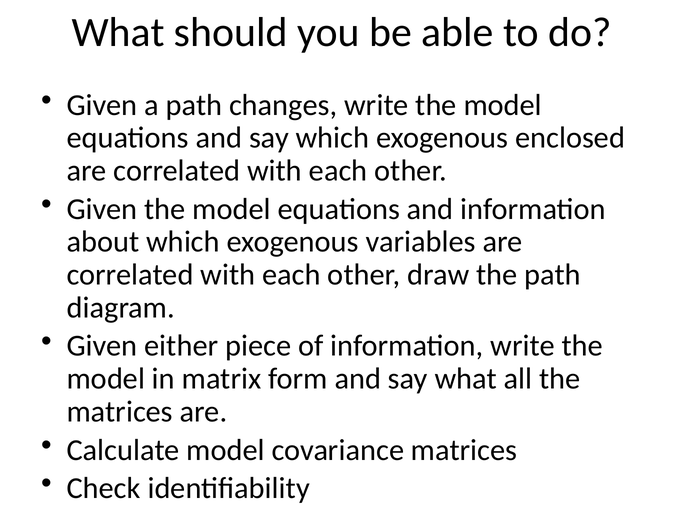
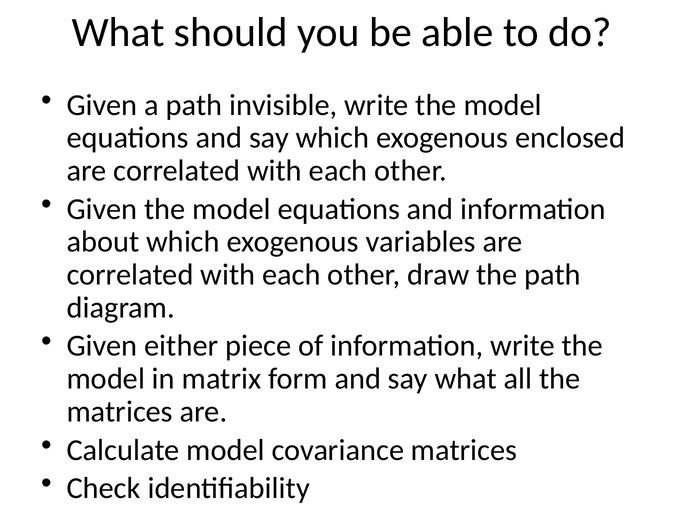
changes: changes -> invisible
